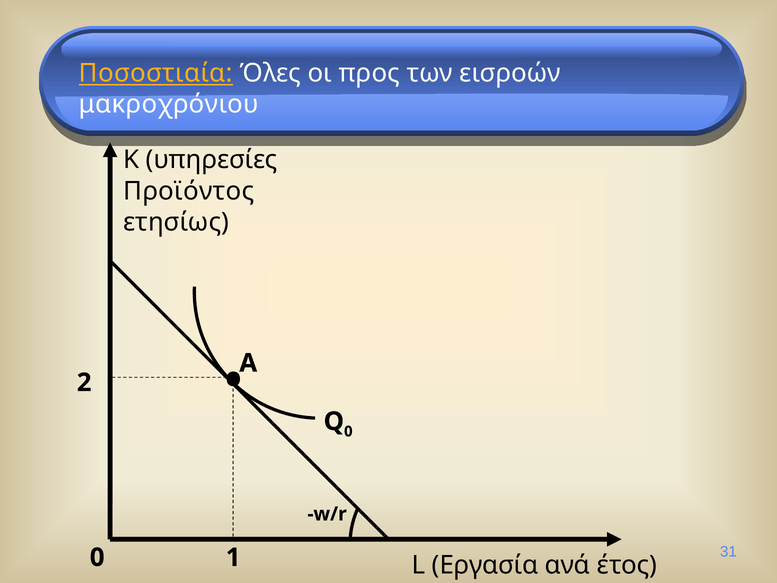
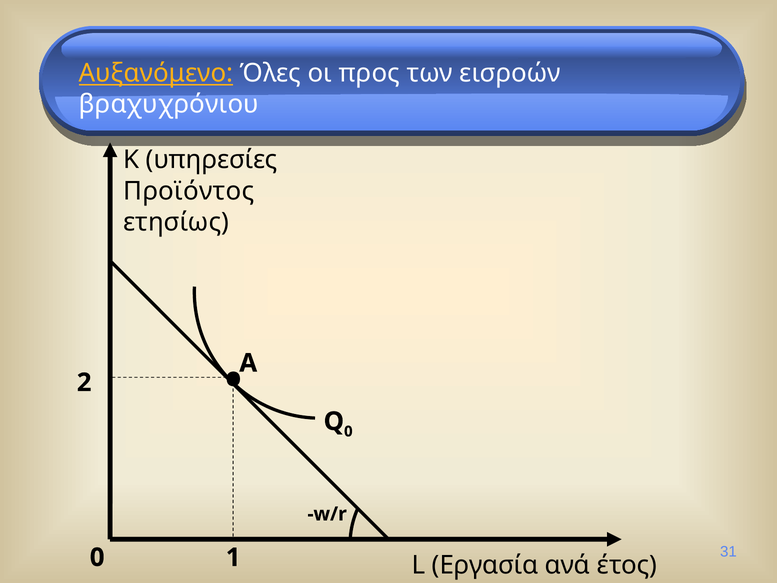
Ποσοστιαία: Ποσοστιαία -> Αυξανόμενο
μακροχρόνιου: μακροχρόνιου -> βραχυχρόνιου
